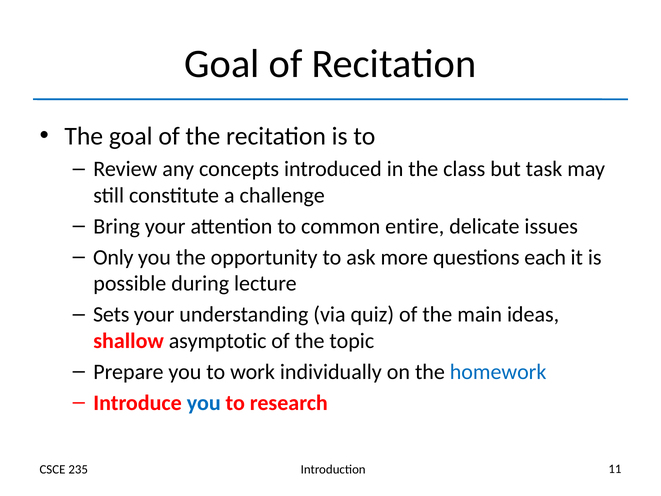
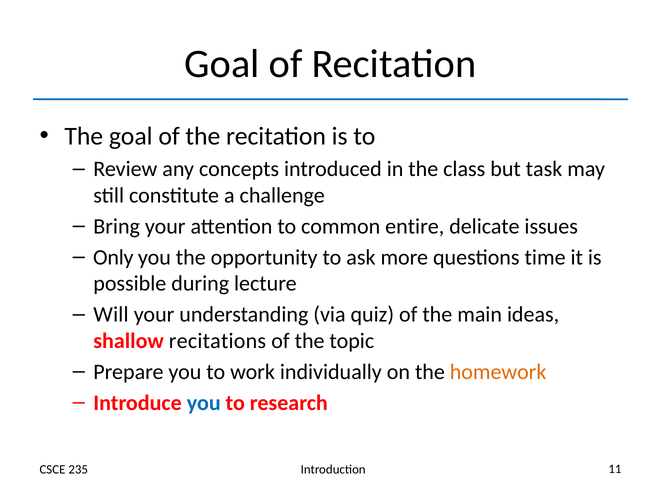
each: each -> time
Sets: Sets -> Will
asymptotic: asymptotic -> recitations
homework colour: blue -> orange
